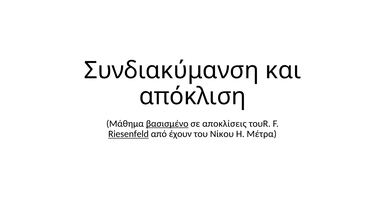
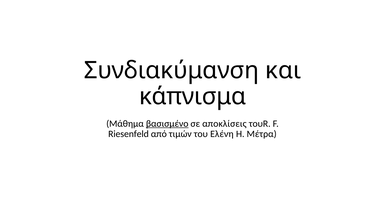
απόκλιση: απόκλιση -> κάπνισμα
Riesenfeld underline: present -> none
έχουν: έχουν -> τιμών
Νίκου: Νίκου -> Ελένη
